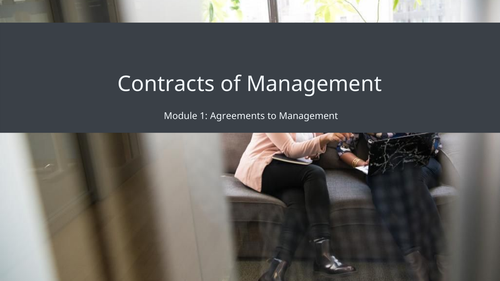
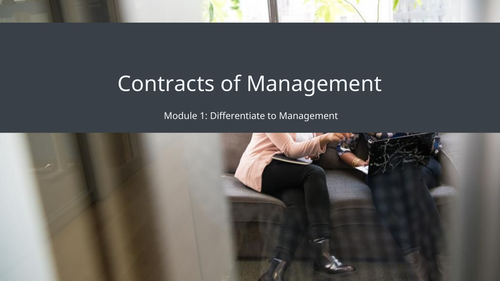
Agreements: Agreements -> Differentiate
